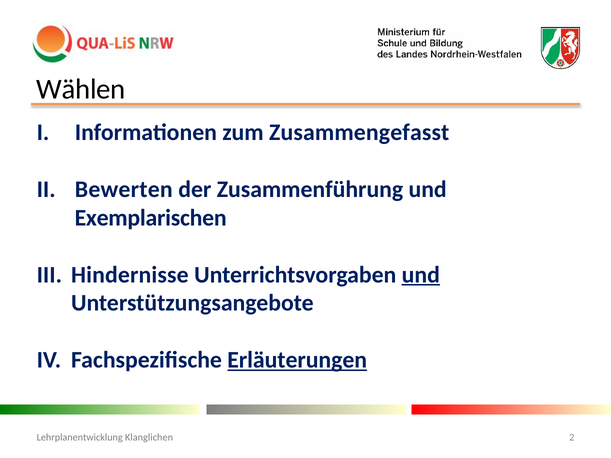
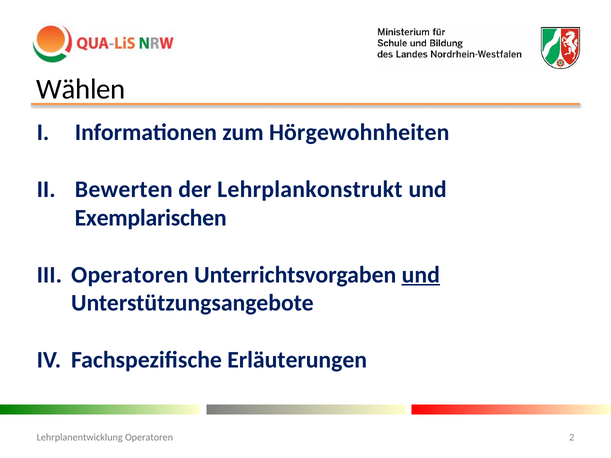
Zusammengefasst: Zusammengefasst -> Hörgewohnheiten
Zusammenführung: Zusammenführung -> Lehrplankonstrukt
Hindernisse at (130, 275): Hindernisse -> Operatoren
Erläuterungen underline: present -> none
Lehrplanentwicklung Klanglichen: Klanglichen -> Operatoren
